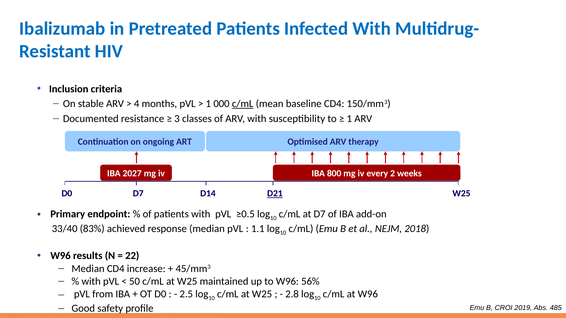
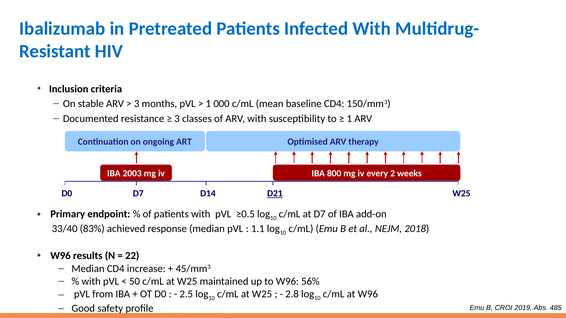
4 at (137, 104): 4 -> 3
c/mL at (243, 104) underline: present -> none
2027: 2027 -> 2003
